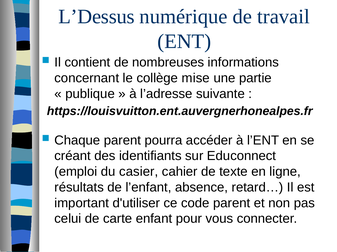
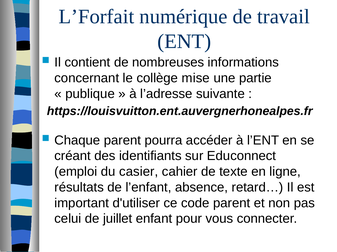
L’Dessus: L’Dessus -> L’Forfait
carte: carte -> juillet
